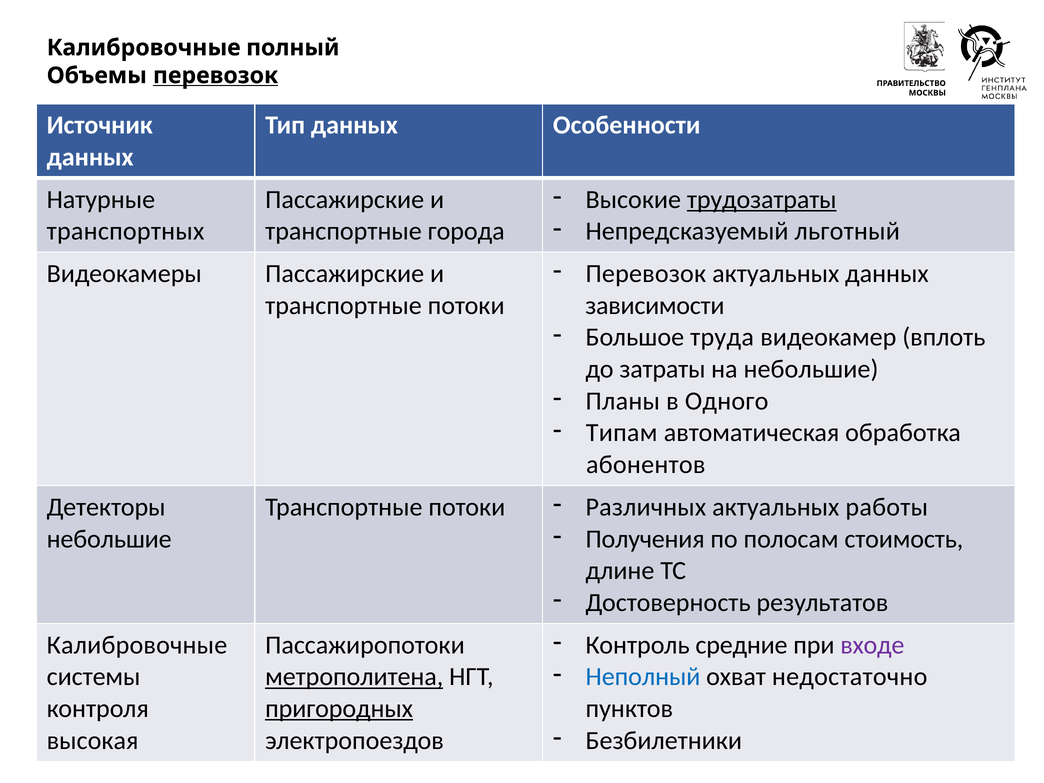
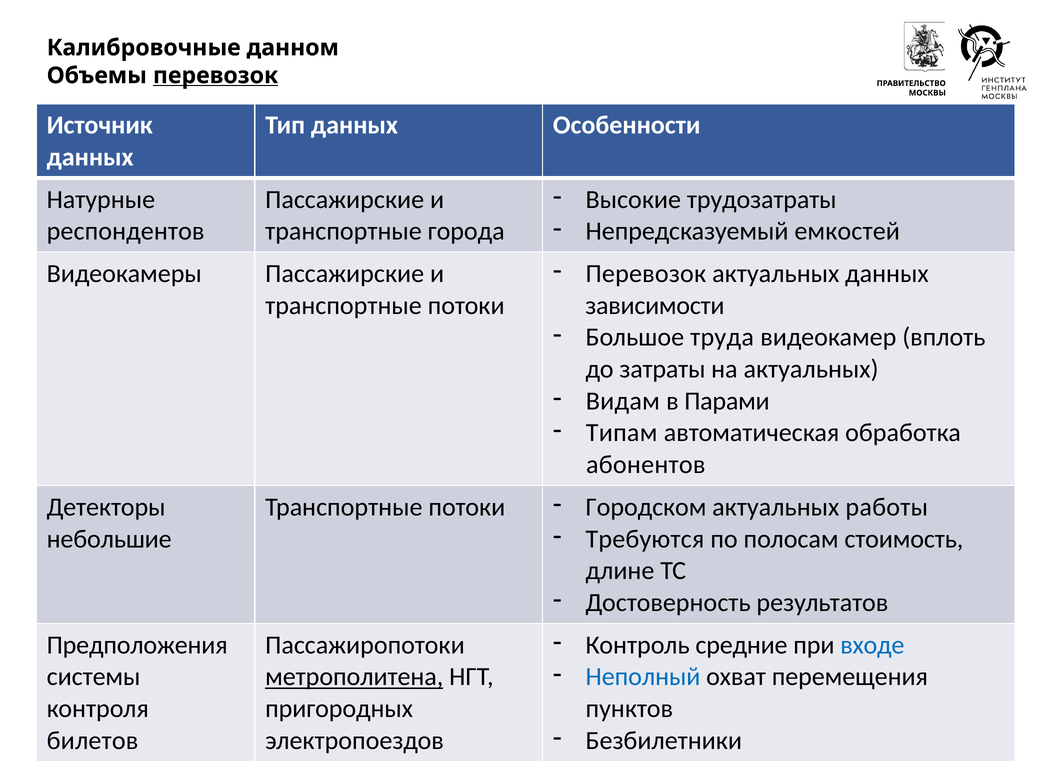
полный: полный -> данном
трудозатраты underline: present -> none
льготный: льготный -> емкостей
транспортных: транспортных -> респондентов
на небольшие: небольшие -> актуальных
Планы: Планы -> Видам
Одного: Одного -> Парами
Различных: Различных -> Городском
Получения: Получения -> Требуются
входе colour: purple -> blue
Калибровочные at (137, 645): Калибровочные -> Предположения
недостаточно: недостаточно -> перемещения
пригородных underline: present -> none
высокая: высокая -> билетов
